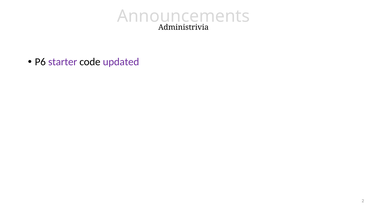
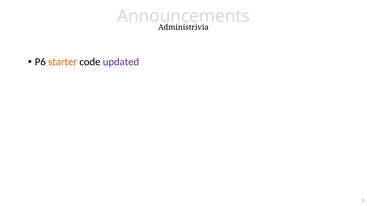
starter colour: purple -> orange
